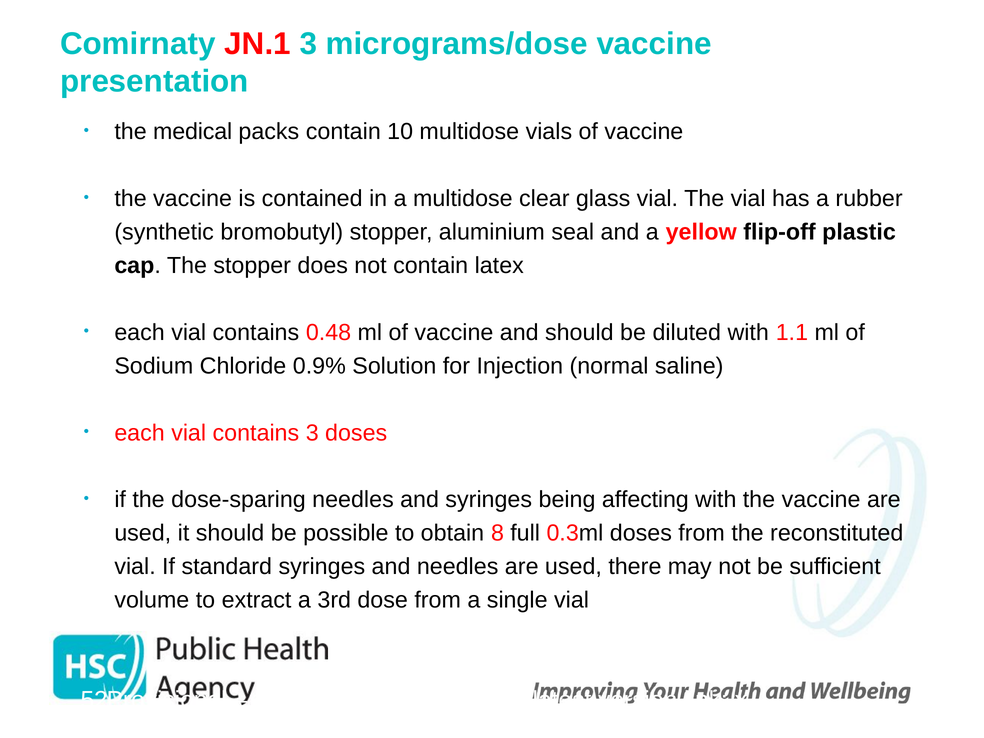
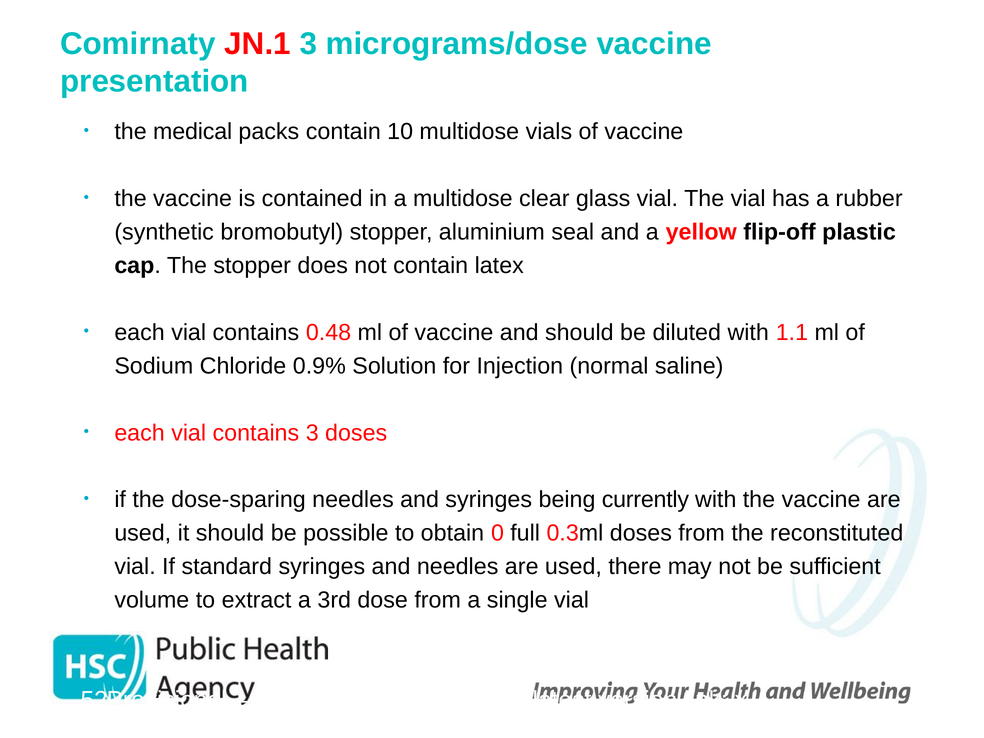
affecting: affecting -> currently
8: 8 -> 0
